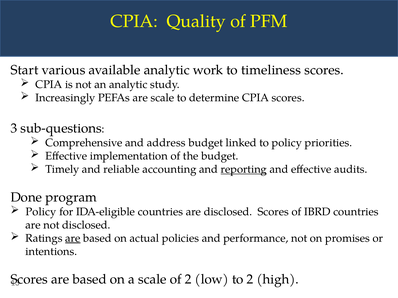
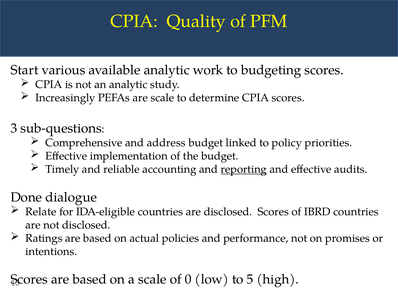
timeliness: timeliness -> budgeting
program: program -> dialogue
Policy at (41, 212): Policy -> Relate
are at (73, 239) underline: present -> none
of 2: 2 -> 0
to 2: 2 -> 5
